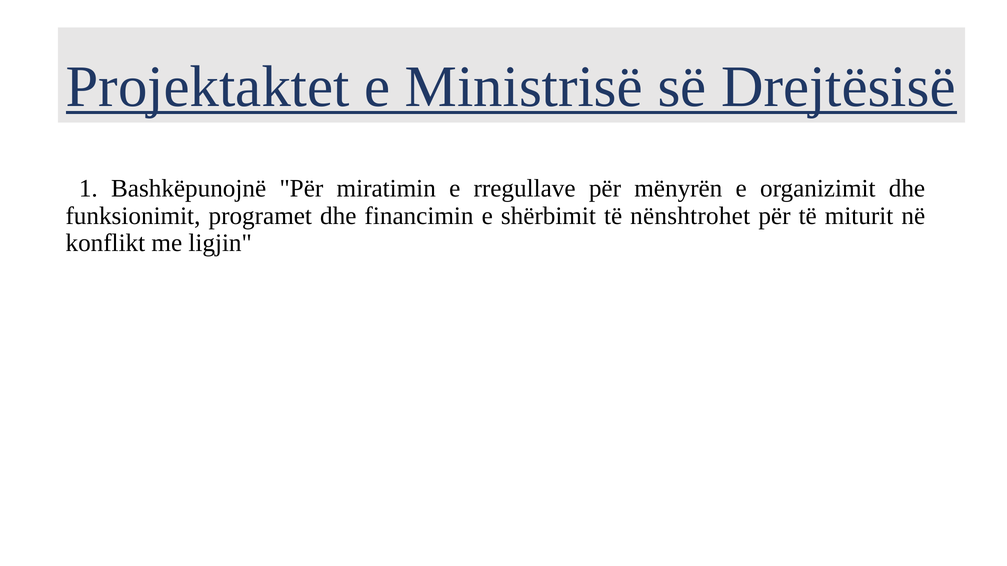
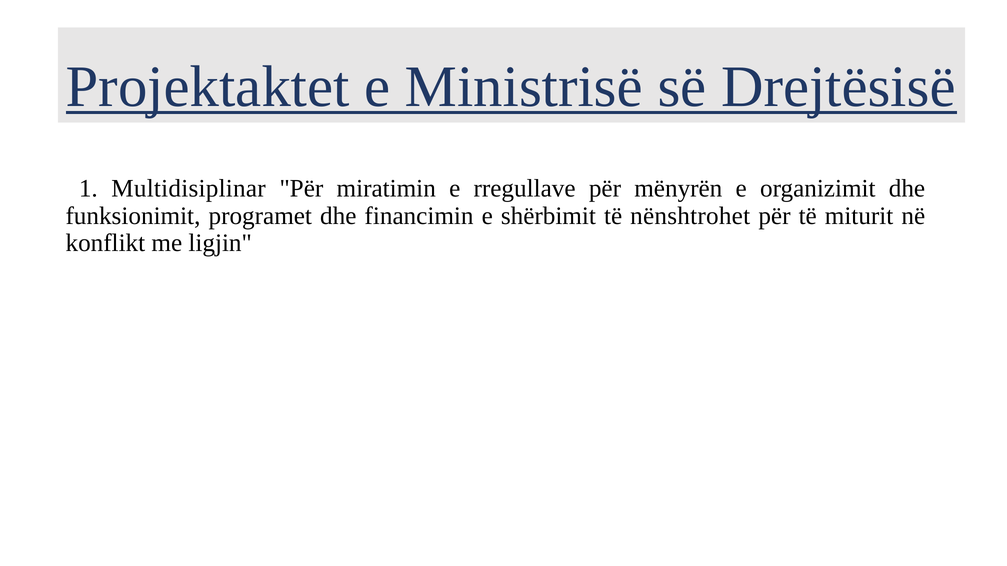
Bashkëpunojnë: Bashkëpunojnë -> Multidisiplinar
